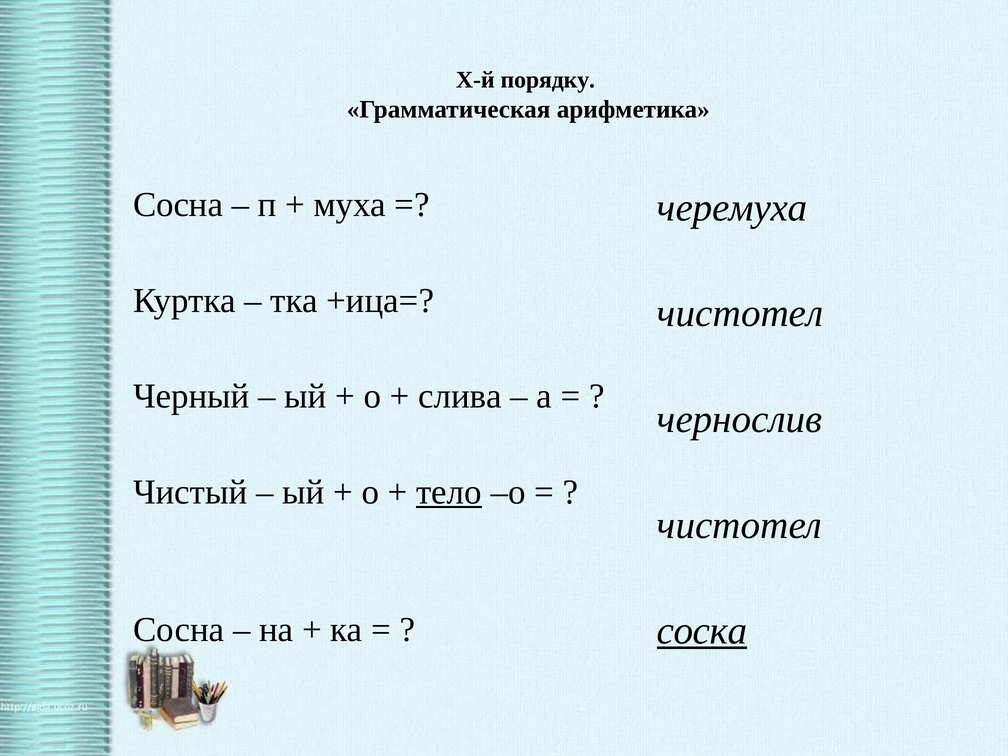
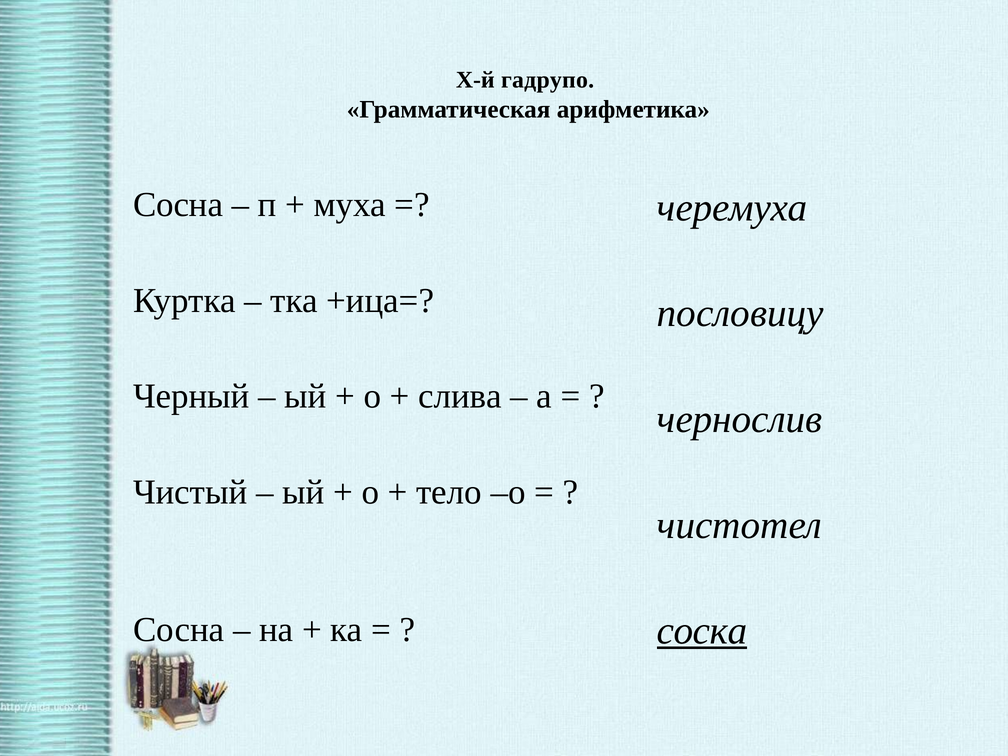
порядку: порядку -> гадрупо
чистотел at (740, 313): чистотел -> пословицу
тело underline: present -> none
